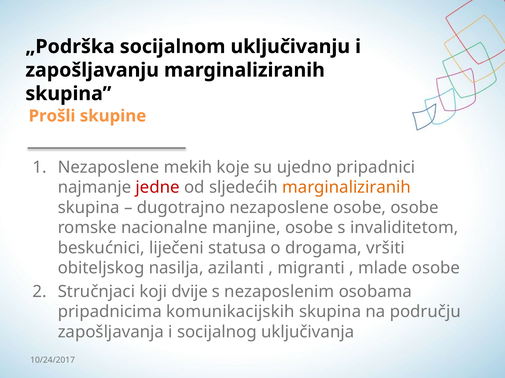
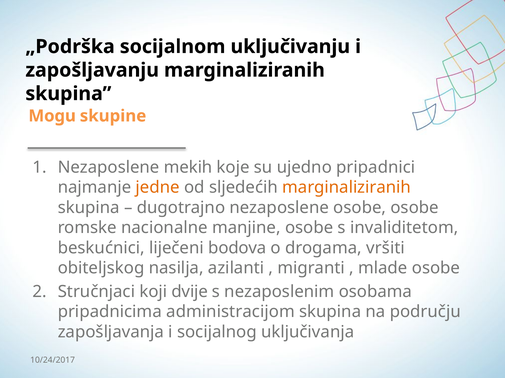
Prošli: Prošli -> Mogu
jedne colour: red -> orange
statusa: statusa -> bodova
komunikacijskih: komunikacijskih -> administracijom
